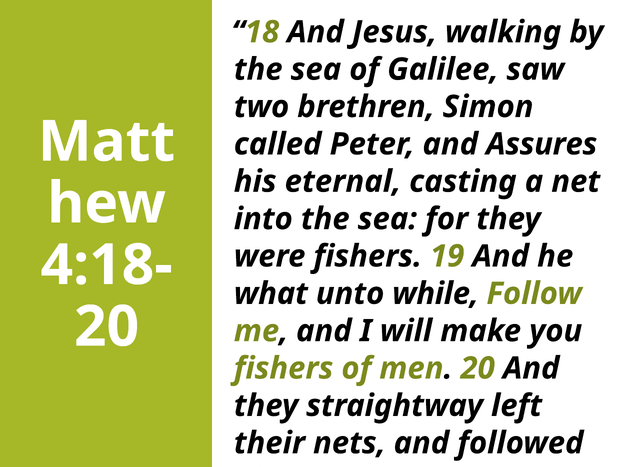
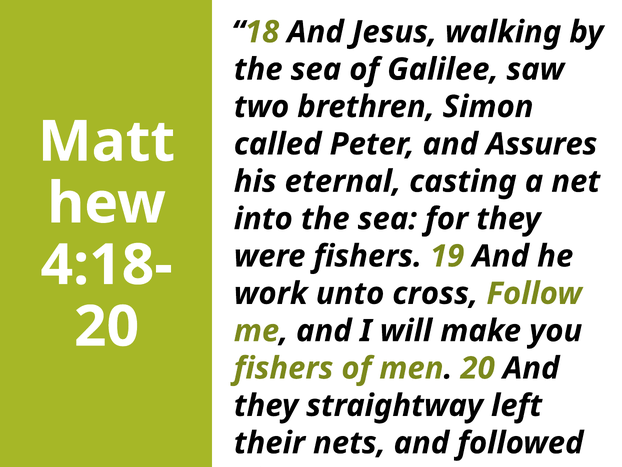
what: what -> work
while: while -> cross
